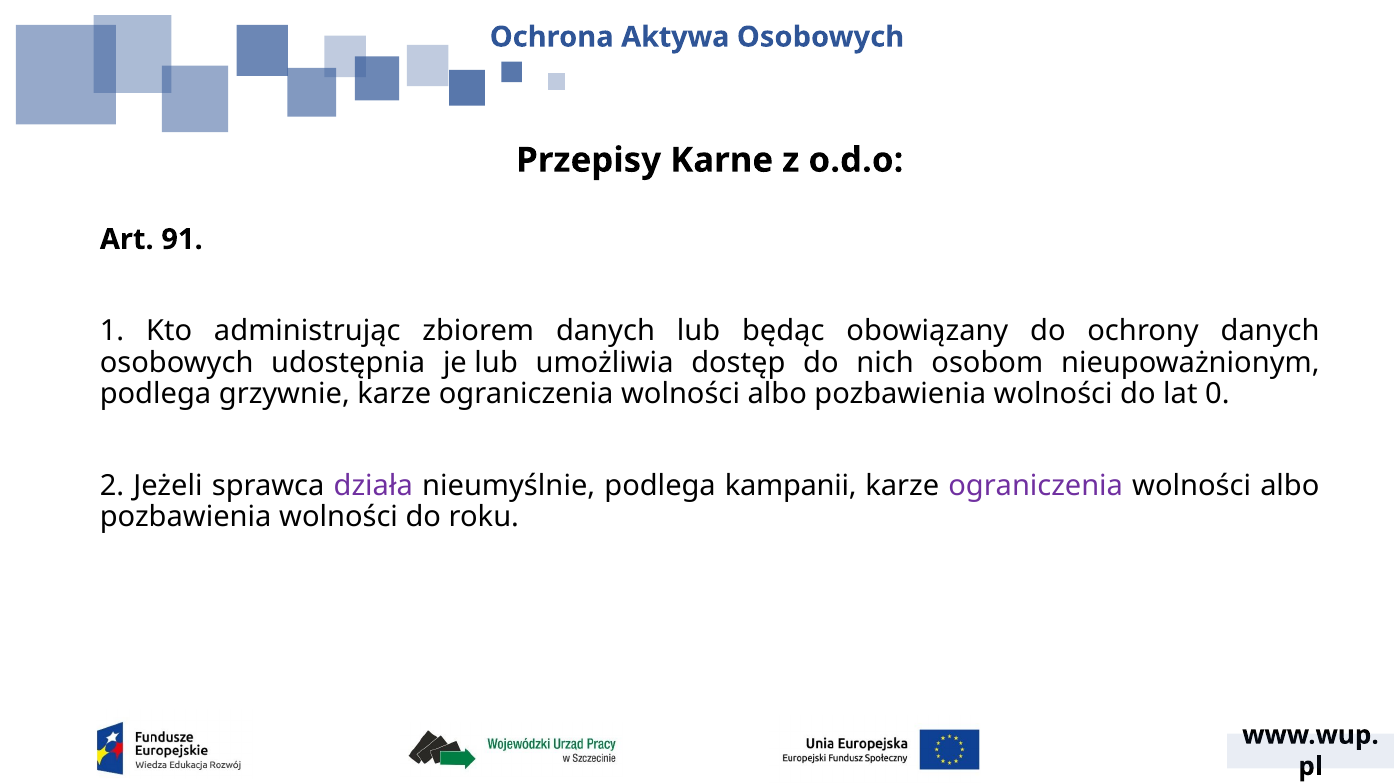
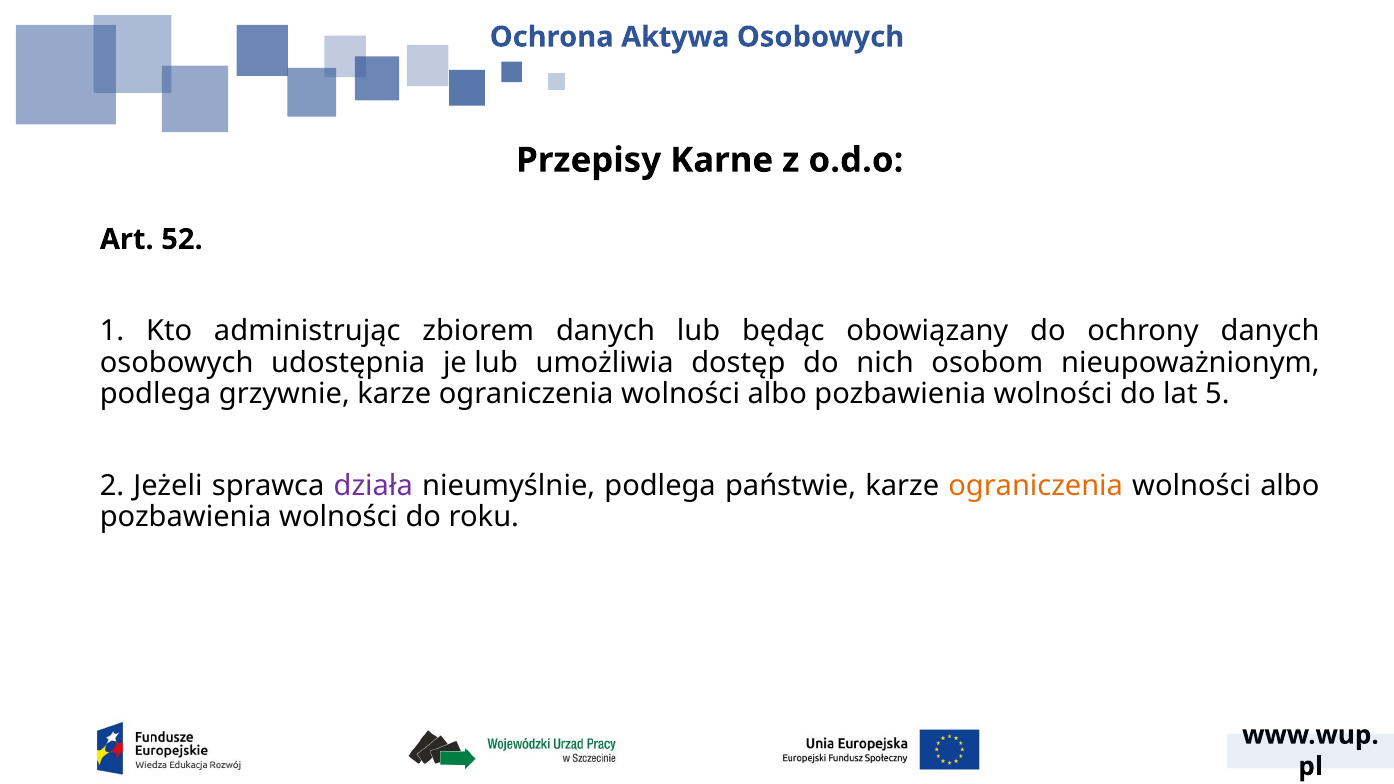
91: 91 -> 52
0: 0 -> 5
kampanii: kampanii -> państwie
ograniczenia at (1036, 486) colour: purple -> orange
